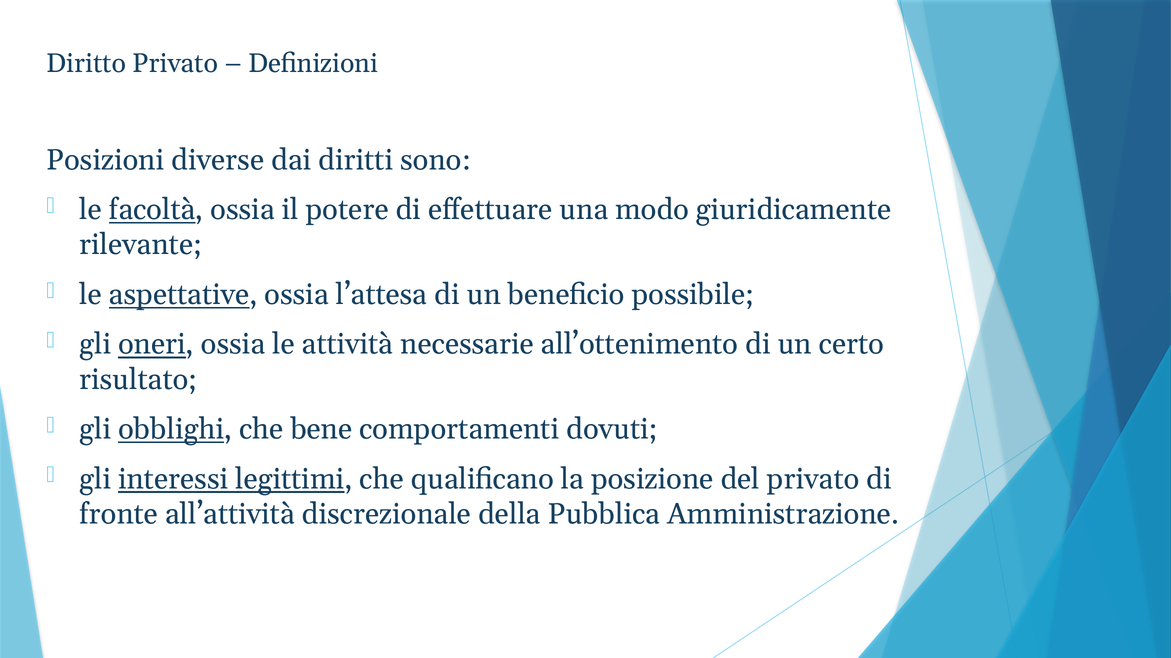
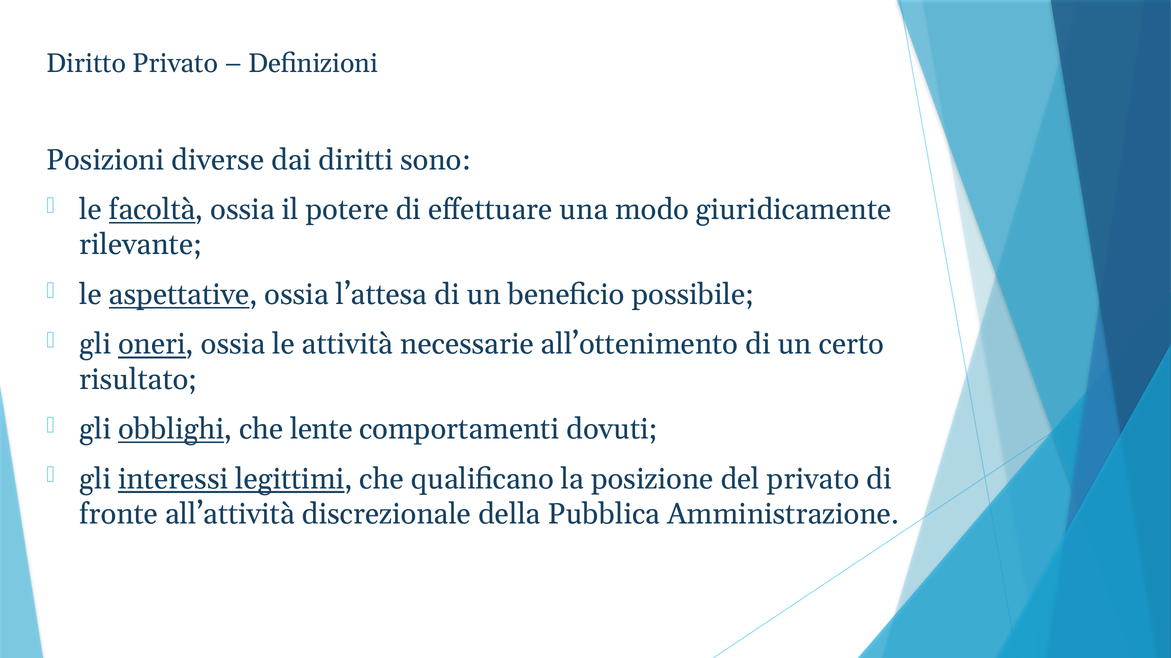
bene: bene -> lente
